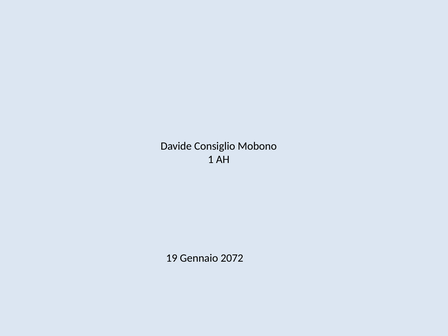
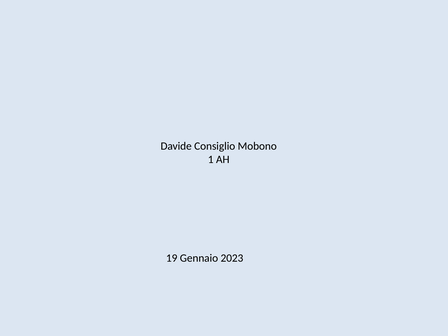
2072: 2072 -> 2023
